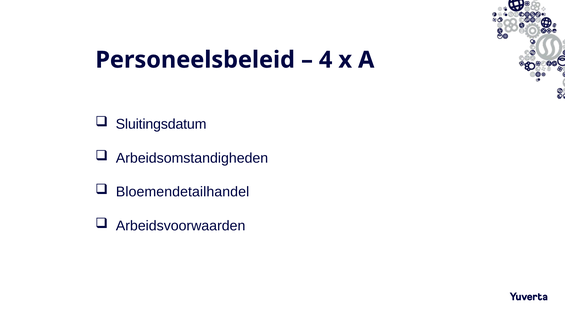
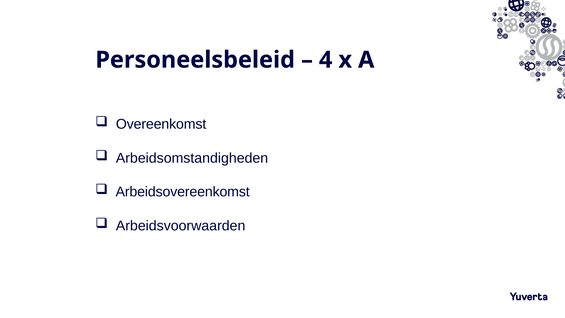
Sluitingsdatum: Sluitingsdatum -> Overeenkomst
Bloemendetailhandel: Bloemendetailhandel -> Arbeidsovereenkomst
